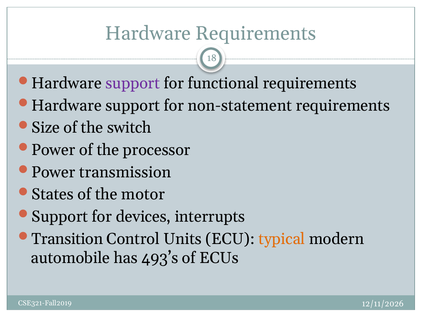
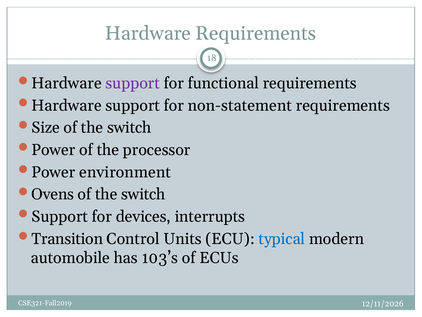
transmission: transmission -> environment
States: States -> Ovens
motor at (143, 194): motor -> switch
typical colour: orange -> blue
493’s: 493’s -> 103’s
